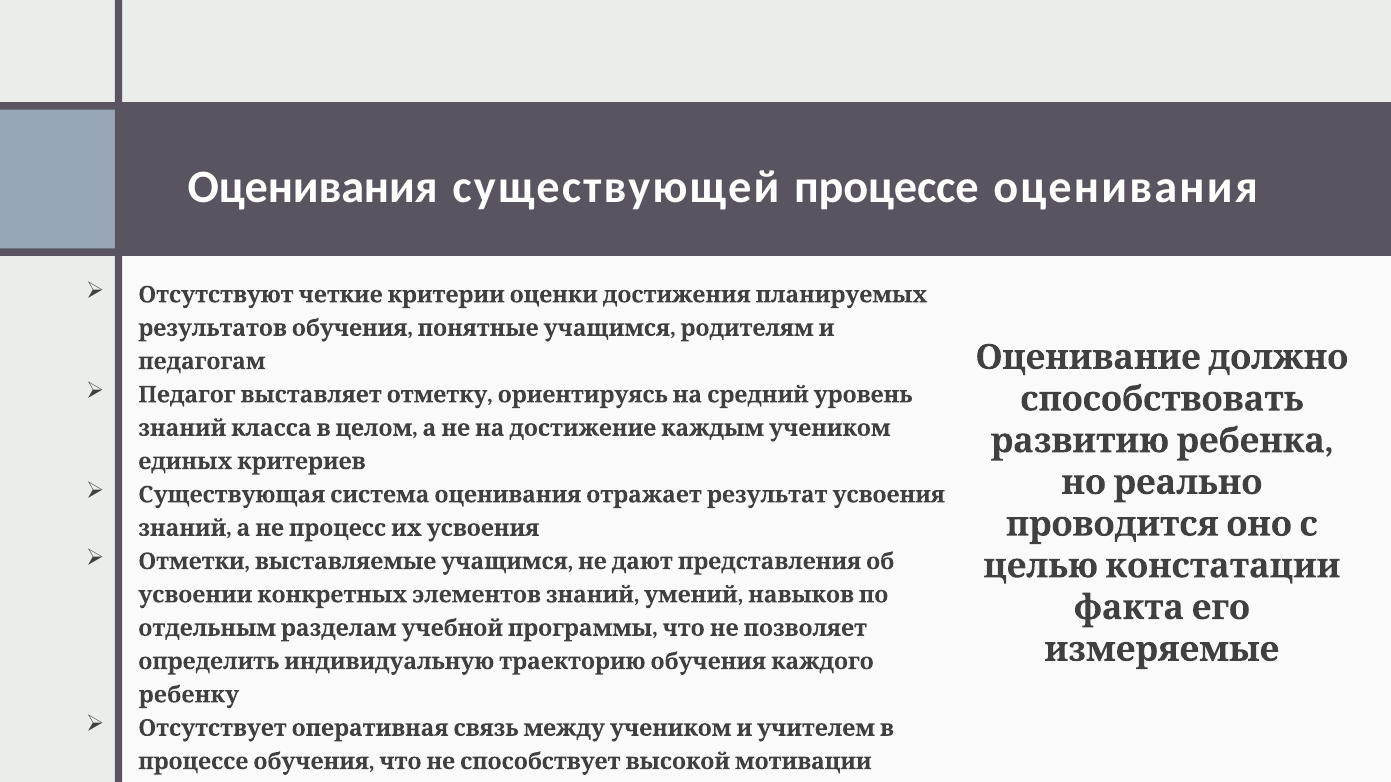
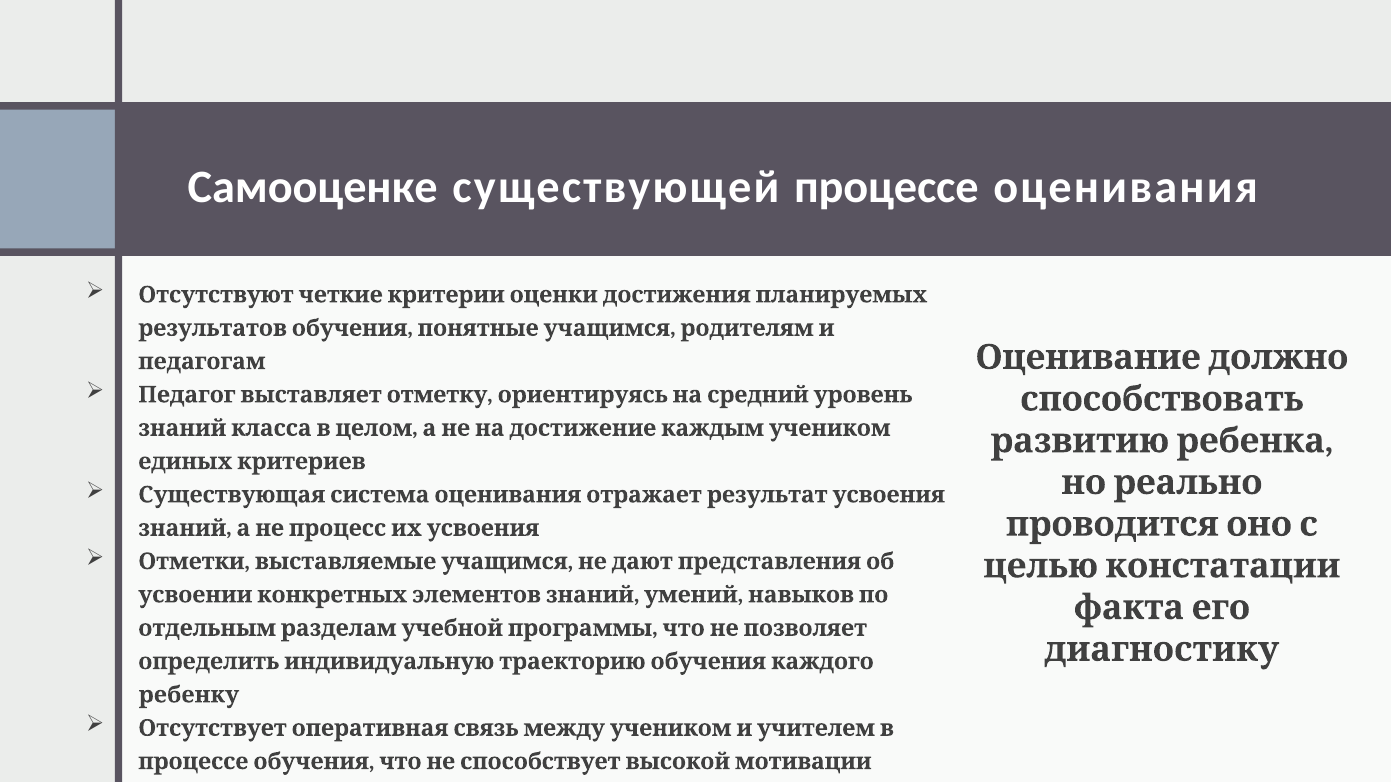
Оценивания at (313, 188): Оценивания -> Самооценке
измеряемые: измеряемые -> диагностику
